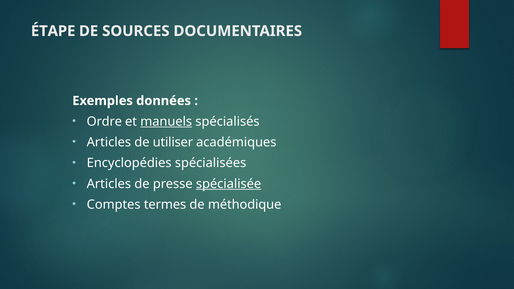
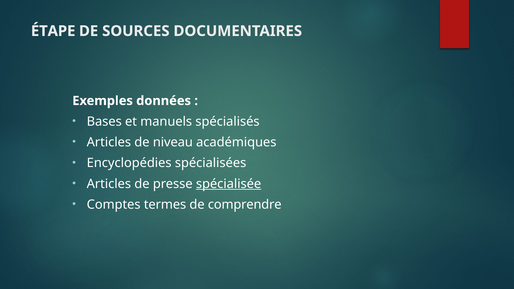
Ordre: Ordre -> Bases
manuels underline: present -> none
utiliser: utiliser -> niveau
méthodique: méthodique -> comprendre
